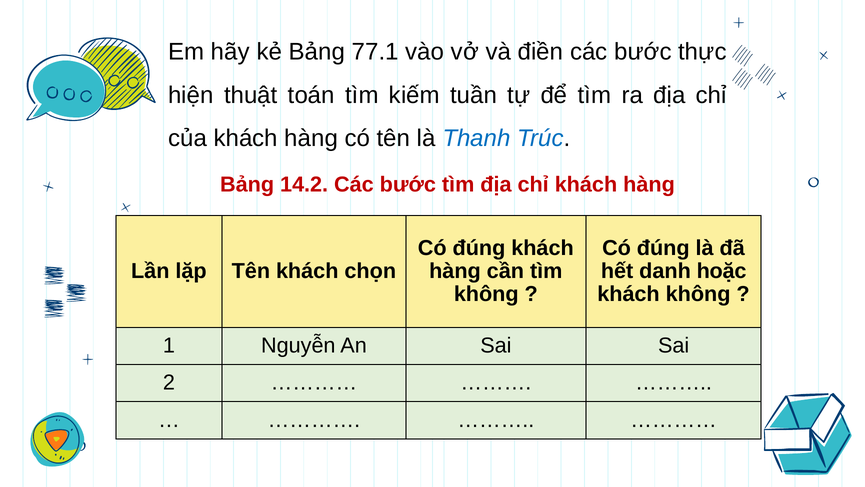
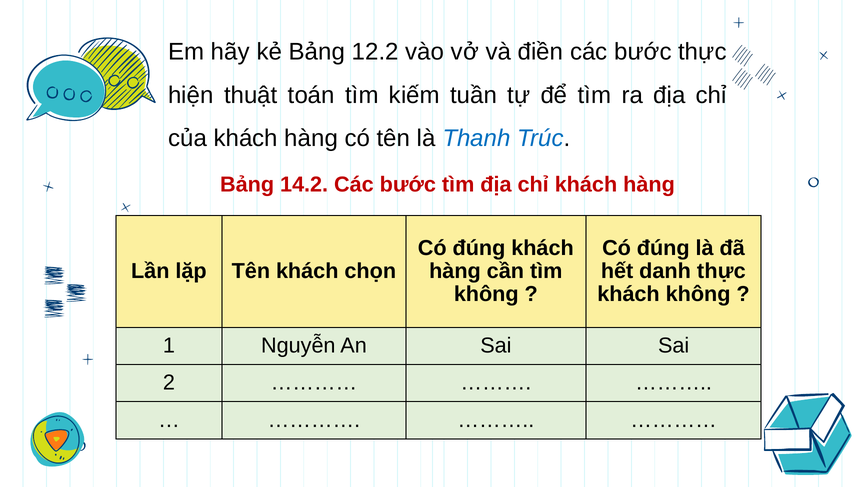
77.1: 77.1 -> 12.2
danh hoặc: hoặc -> thực
